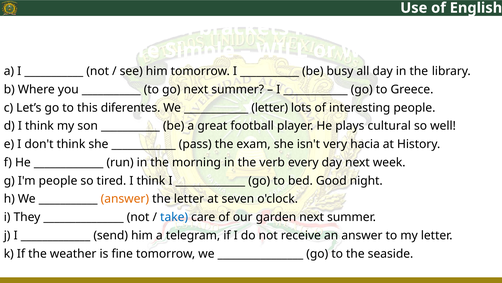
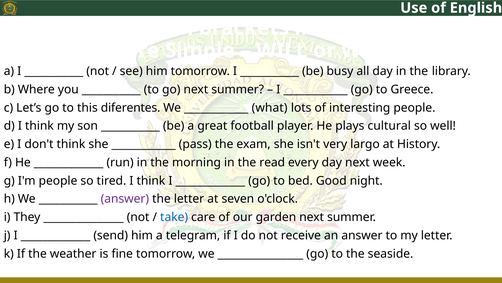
letter at (270, 107): letter -> what
hacia: hacia -> largo
verb: verb -> read
answer at (125, 199) colour: orange -> purple
